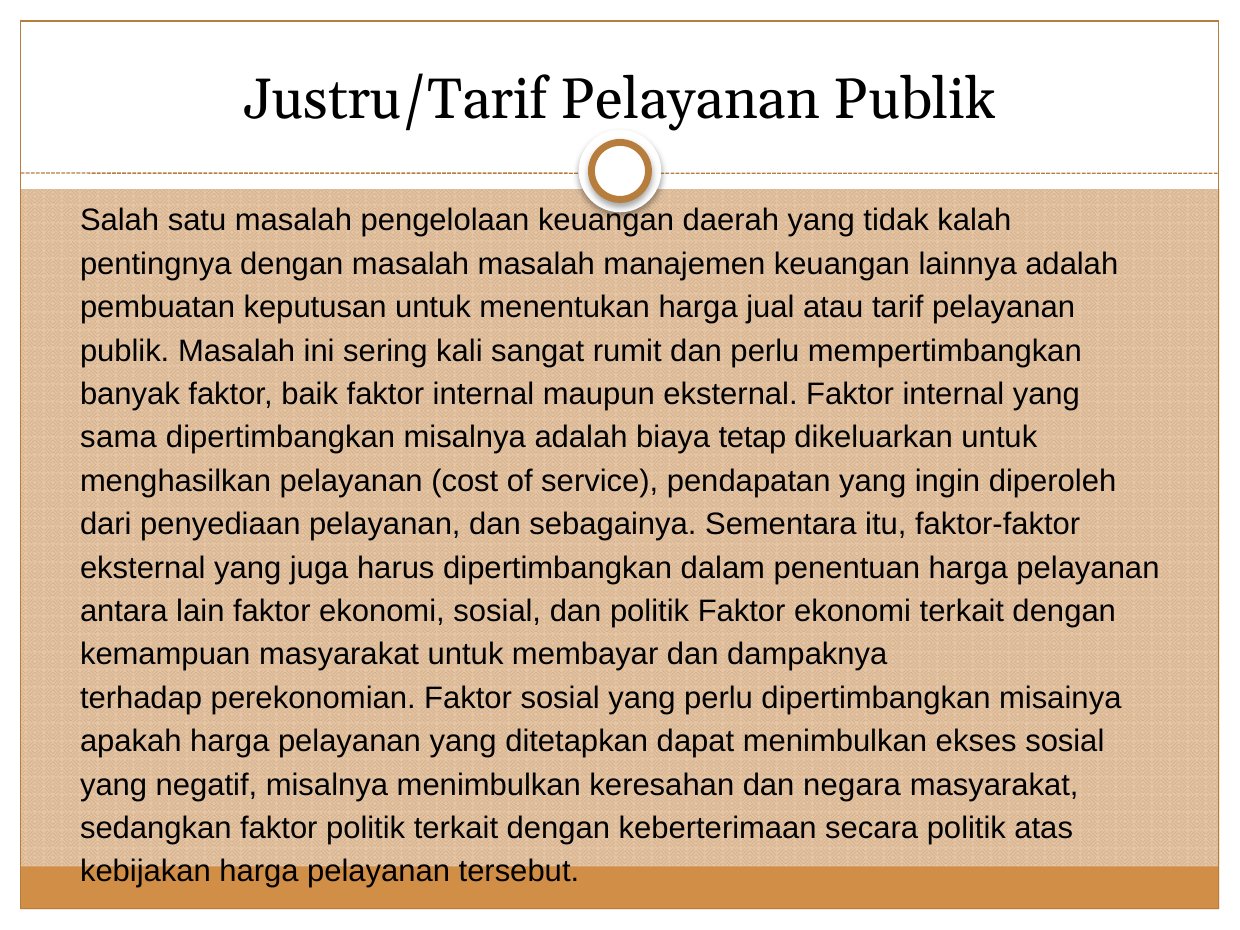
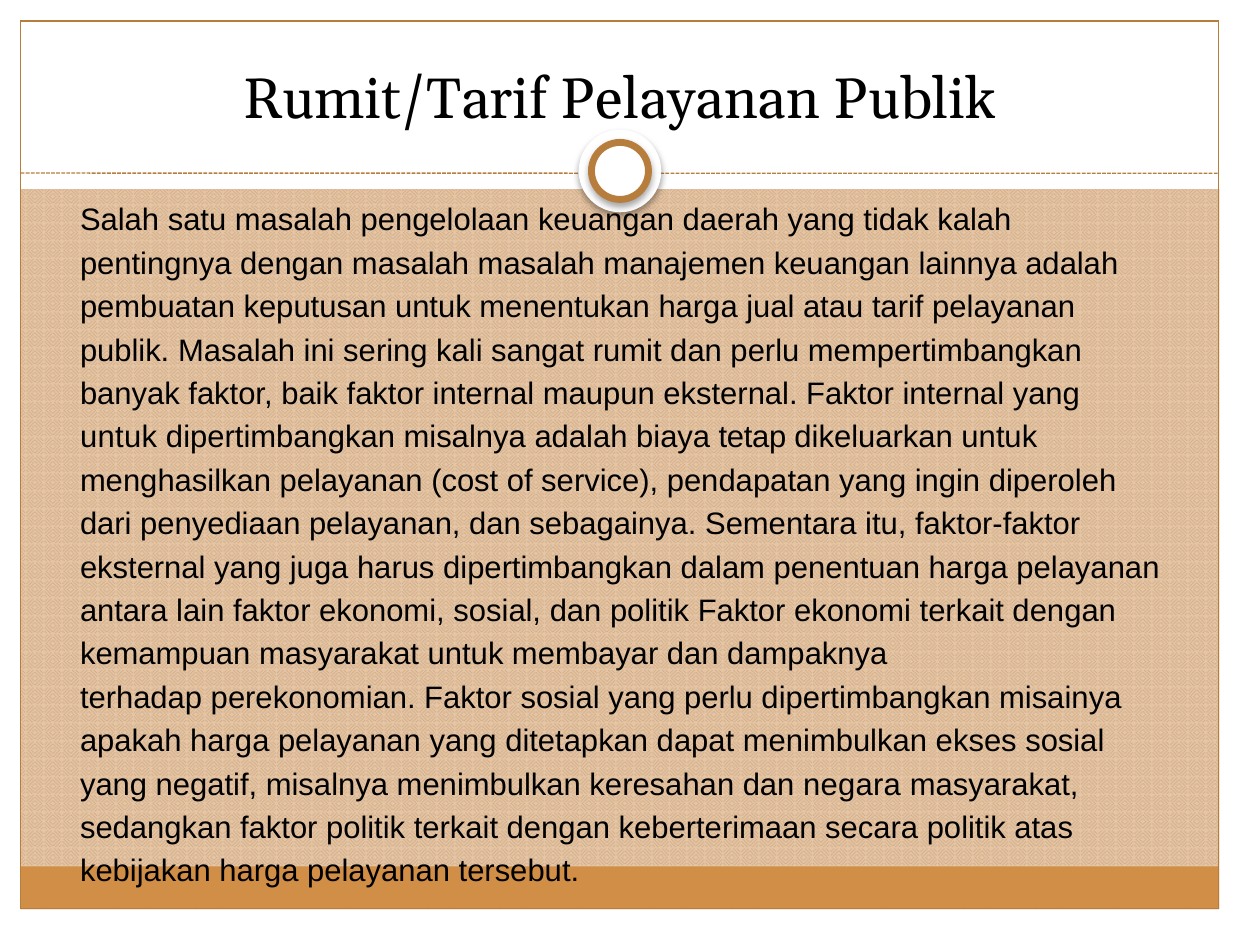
Justru/Tarif: Justru/Tarif -> Rumit/Tarif
sama at (119, 438): sama -> untuk
